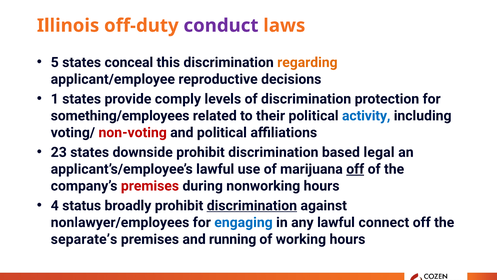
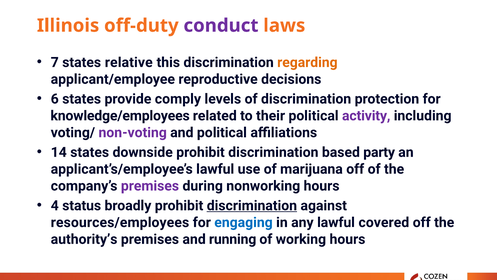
5: 5 -> 7
conceal: conceal -> relative
1: 1 -> 6
something/employees: something/employees -> knowledge/employees
activity colour: blue -> purple
non-voting colour: red -> purple
23: 23 -> 14
legal: legal -> party
off at (355, 169) underline: present -> none
premises at (150, 186) colour: red -> purple
nonlawyer/employees: nonlawyer/employees -> resources/employees
connect: connect -> covered
separate’s: separate’s -> authority’s
